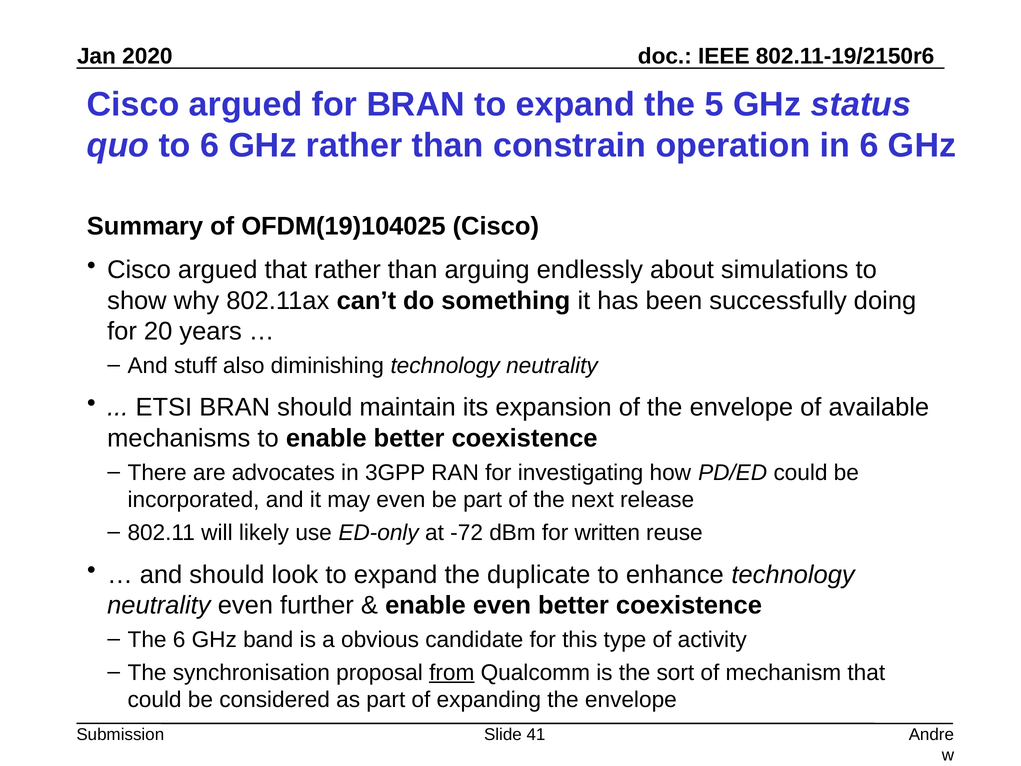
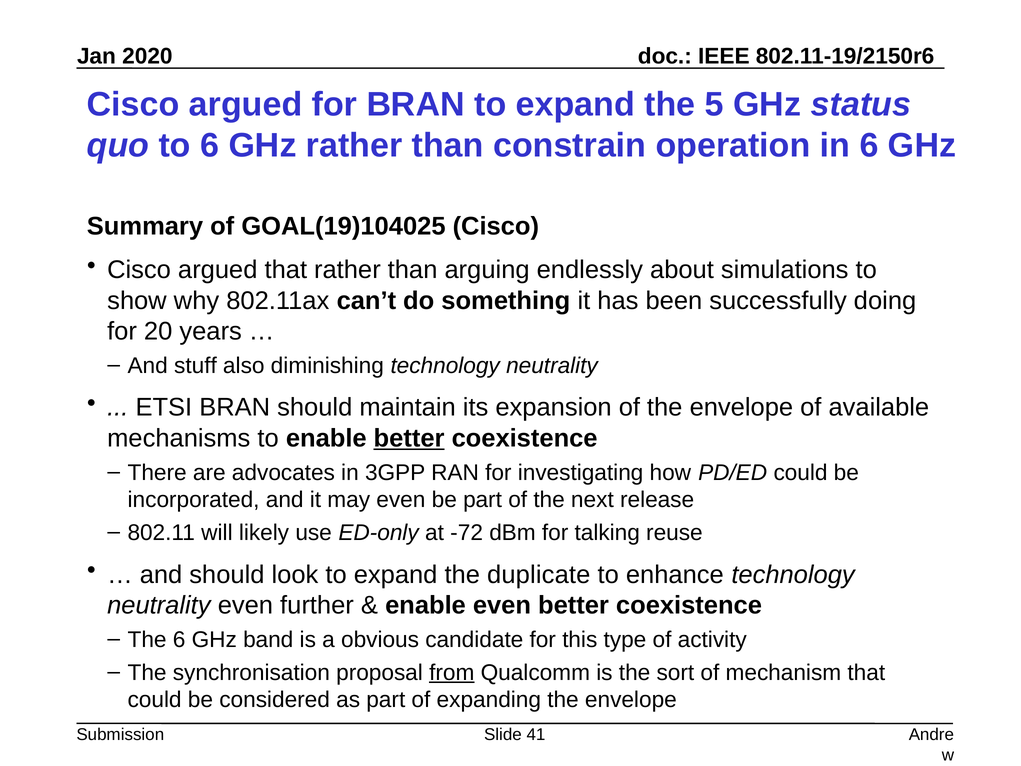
OFDM(19)104025: OFDM(19)104025 -> GOAL(19)104025
better at (409, 438) underline: none -> present
written: written -> talking
